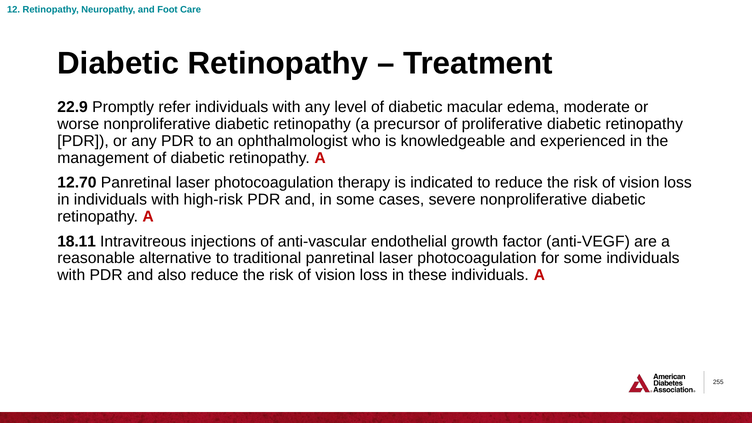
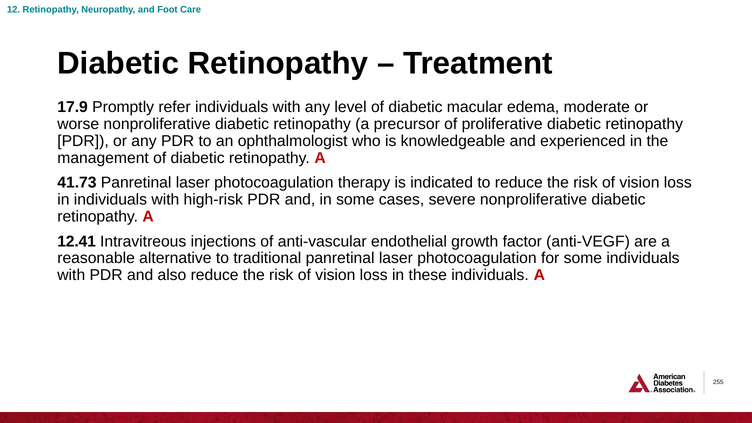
22.9: 22.9 -> 17.9
12.70: 12.70 -> 41.73
18.11: 18.11 -> 12.41
